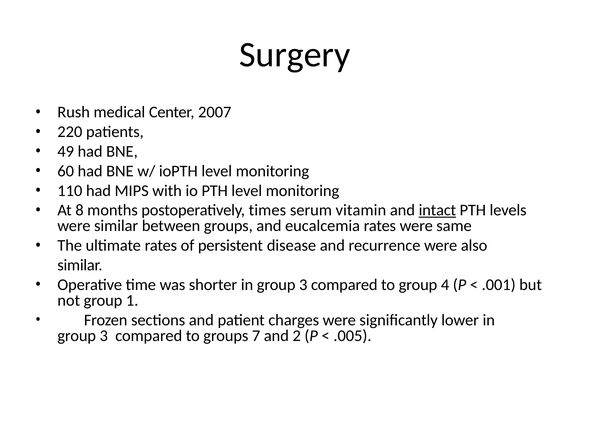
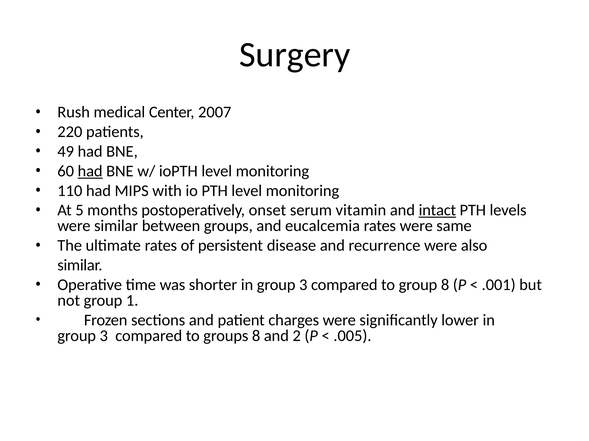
had at (90, 171) underline: none -> present
8: 8 -> 5
times: times -> onset
group 4: 4 -> 8
groups 7: 7 -> 8
